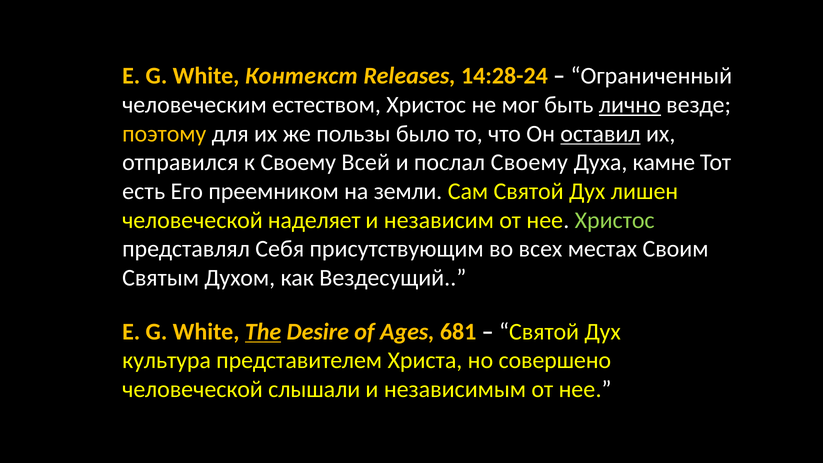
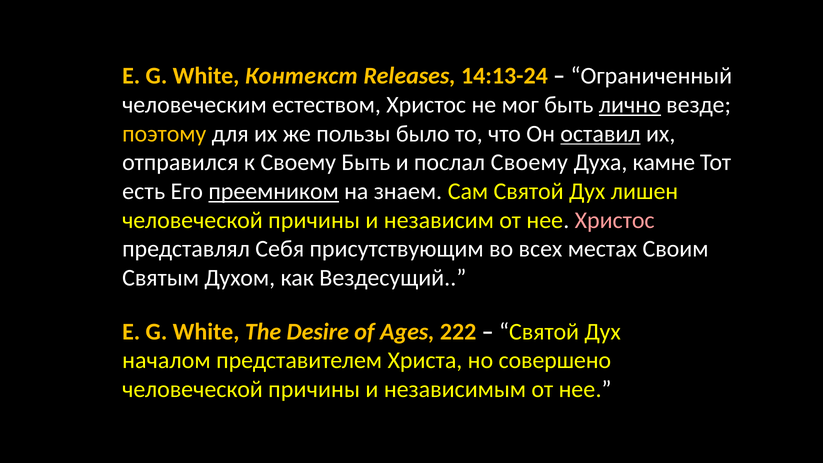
14:28-24: 14:28-24 -> 14:13-24
Своему Всей: Всей -> Быть
преемником underline: none -> present
земли: земли -> знаем
наделяет at (314, 220): наделяет -> причины
Христос at (615, 220) colour: light green -> pink
The underline: present -> none
681: 681 -> 222
культура: культура -> началом
слышали at (314, 389): слышали -> причины
